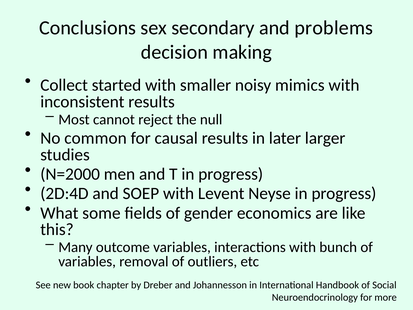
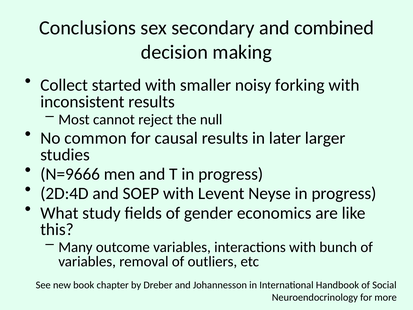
problems: problems -> combined
mimics: mimics -> forking
N=2000: N=2000 -> N=9666
some: some -> study
